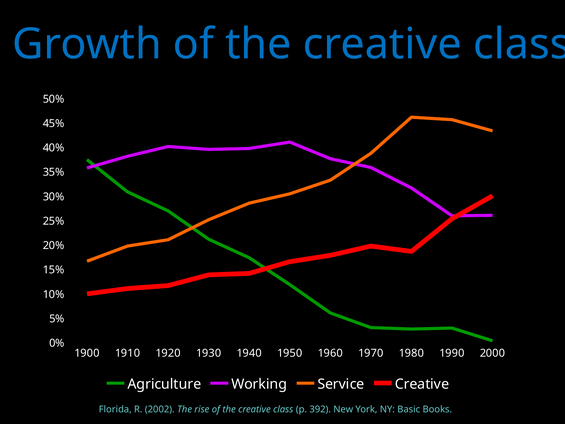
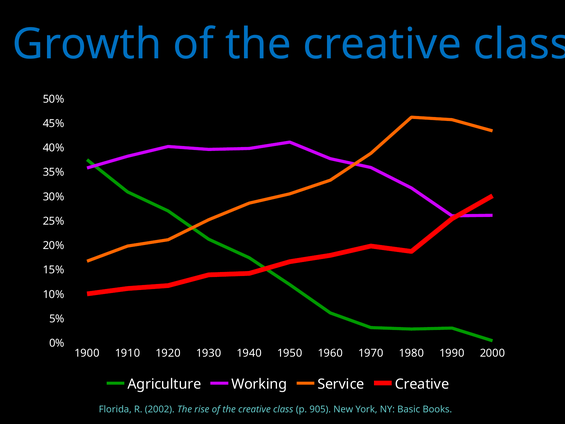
392: 392 -> 905
